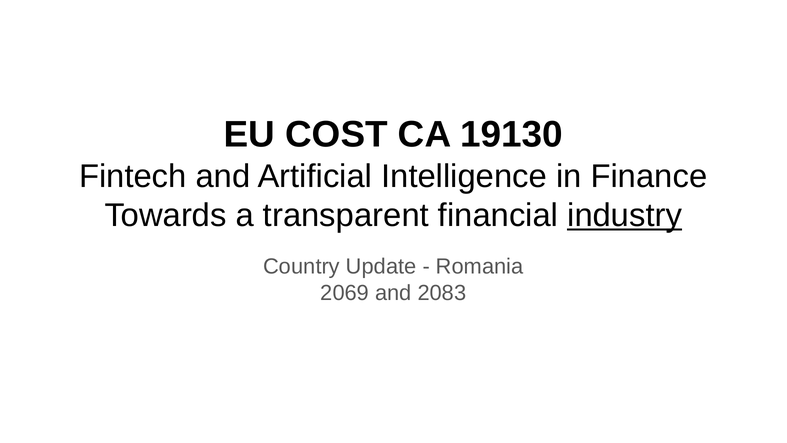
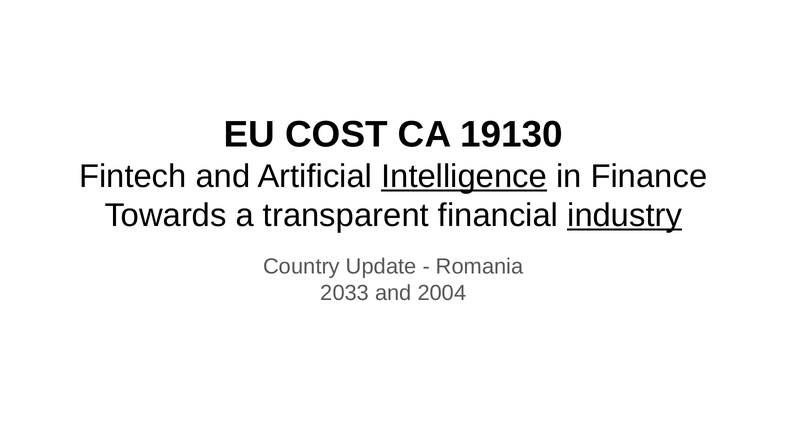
Intelligence underline: none -> present
2069: 2069 -> 2033
2083: 2083 -> 2004
